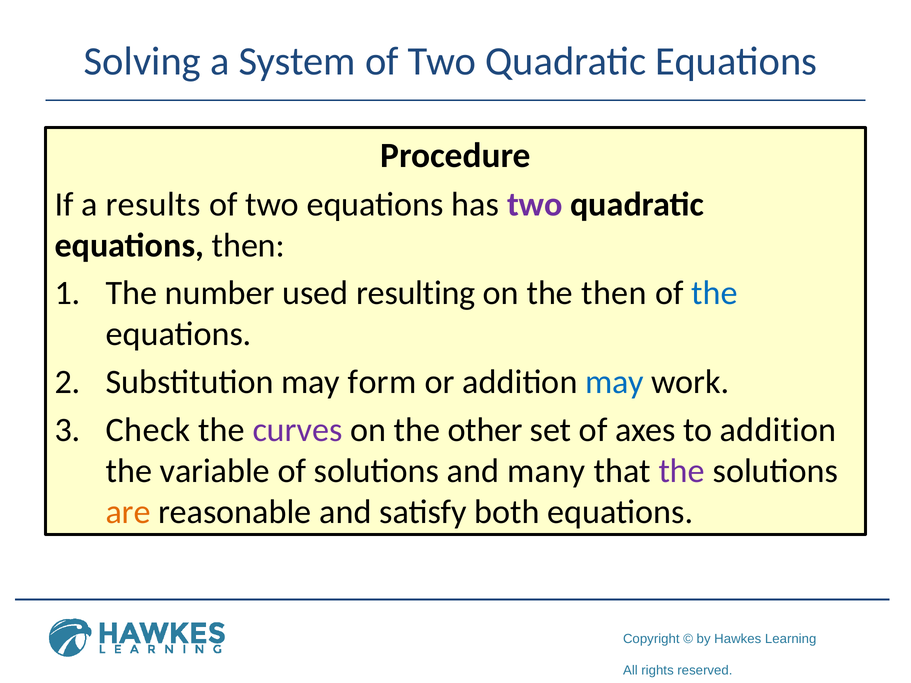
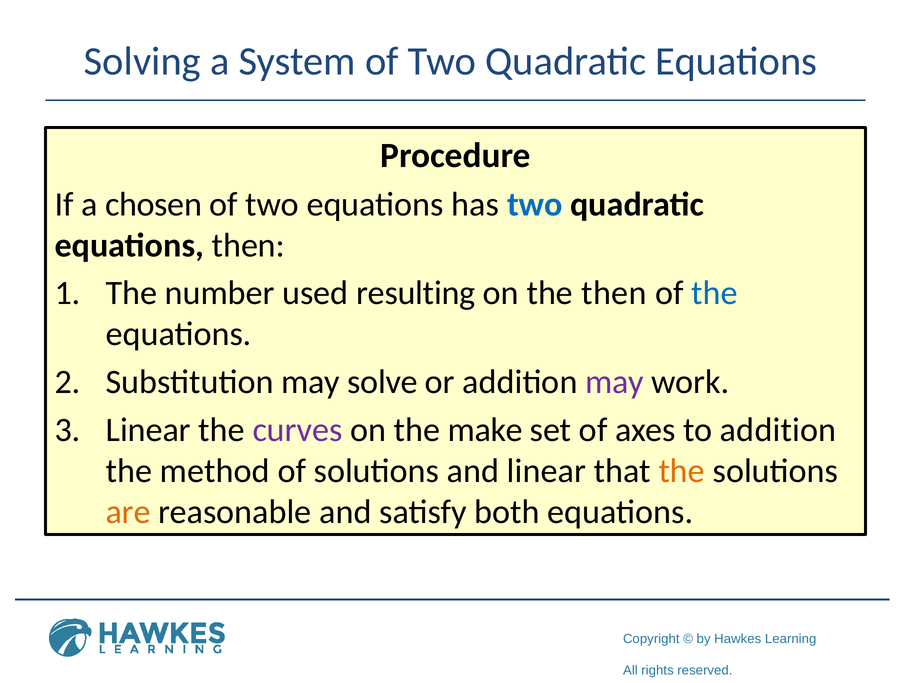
results: results -> chosen
two at (535, 204) colour: purple -> blue
form: form -> solve
may at (615, 382) colour: blue -> purple
Check at (148, 430): Check -> Linear
other: other -> make
variable: variable -> method
and many: many -> linear
the at (682, 471) colour: purple -> orange
